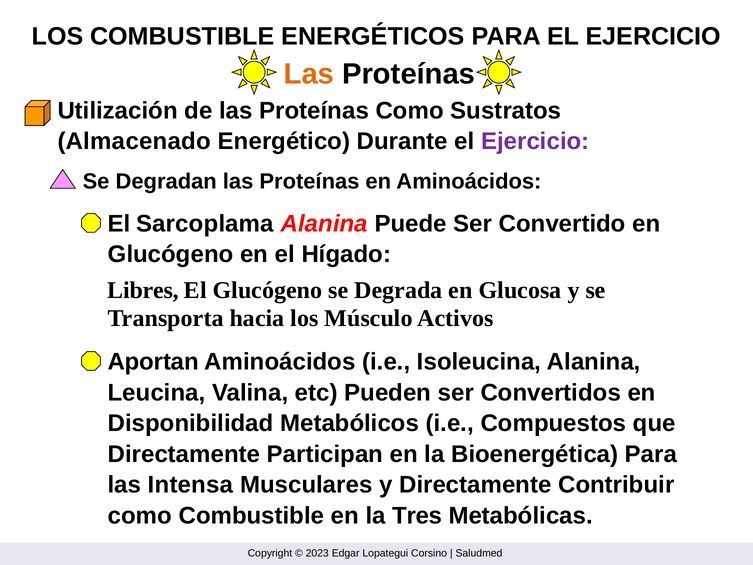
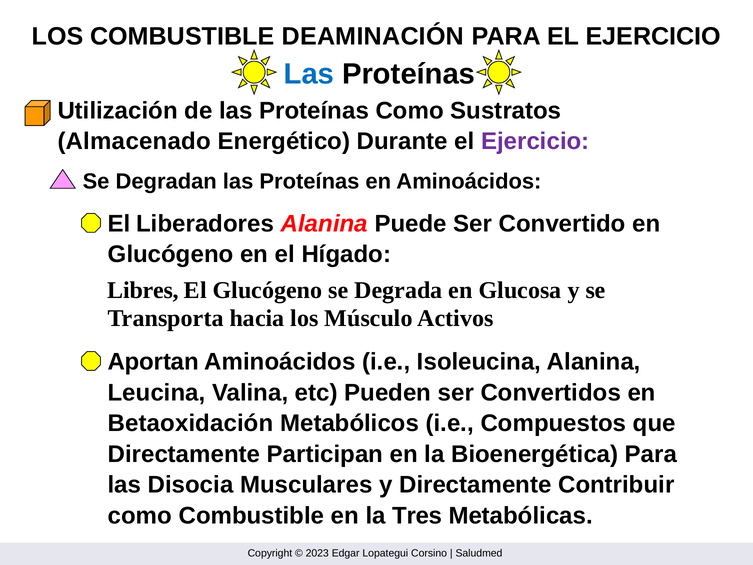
ENERGÉTICOS: ENERGÉTICOS -> DEAMINACIÓN
Las at (309, 74) colour: orange -> blue
Sarcoplama: Sarcoplama -> Liberadores
Disponibilidad: Disponibilidad -> Betaoxidación
Intensa: Intensa -> Disocia
